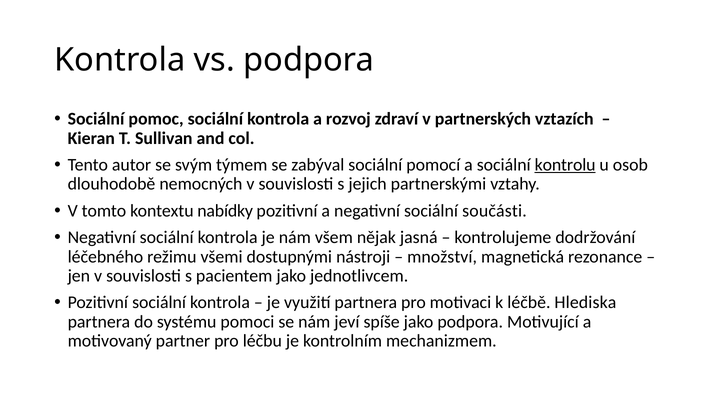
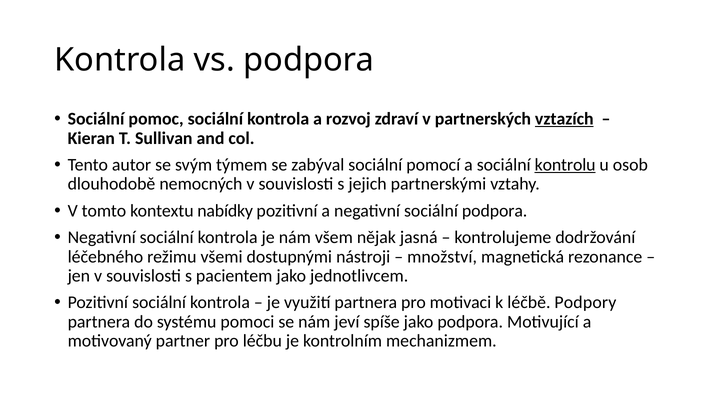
vztazích underline: none -> present
sociální součásti: součásti -> podpora
Hlediska: Hlediska -> Podpory
